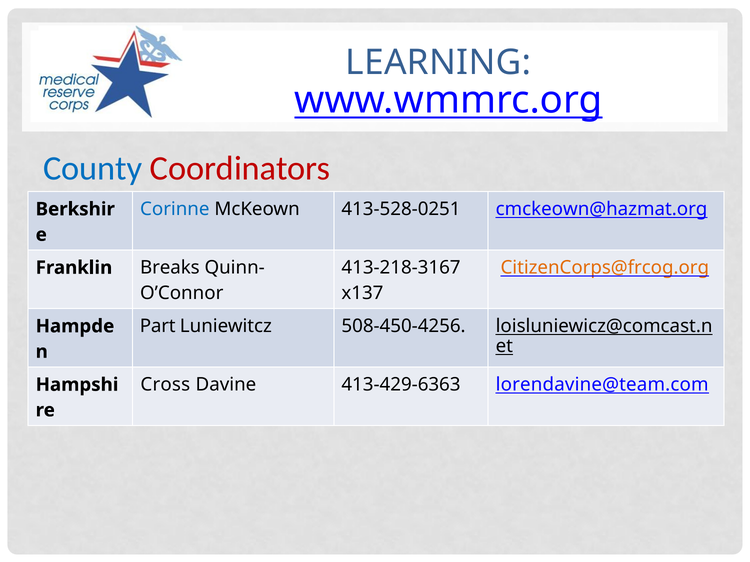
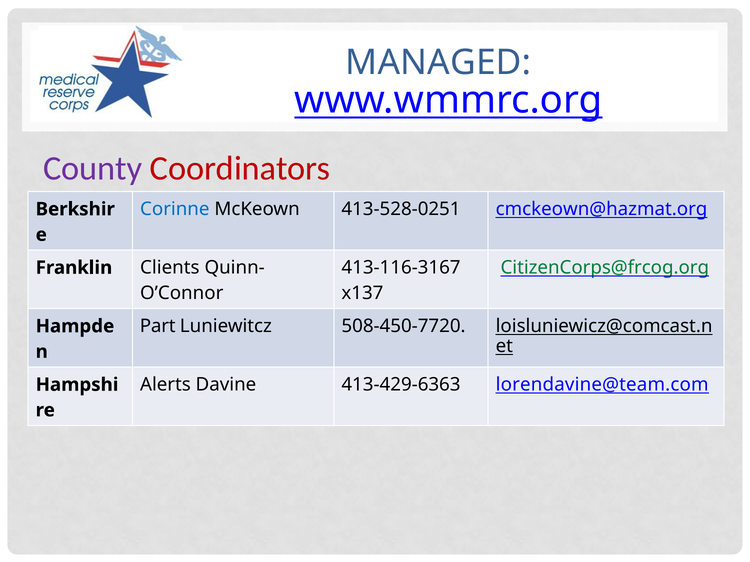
LEARNING: LEARNING -> MANAGED
County colour: blue -> purple
413-218-3167: 413-218-3167 -> 413-116-3167
CitizenCorps@frcog.org colour: orange -> green
Breaks: Breaks -> Clients
508-450-4256: 508-450-4256 -> 508-450-7720
Cross: Cross -> Alerts
